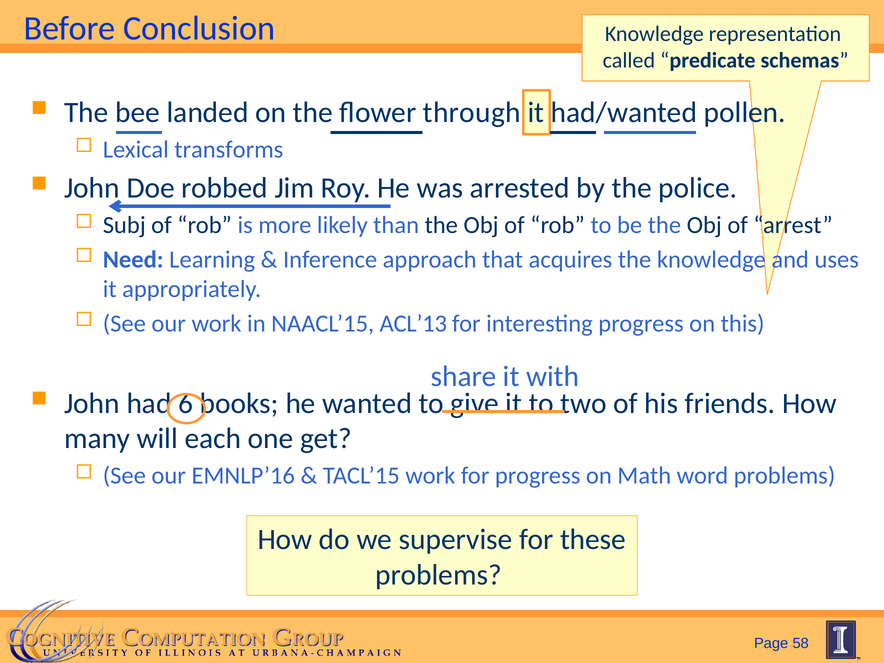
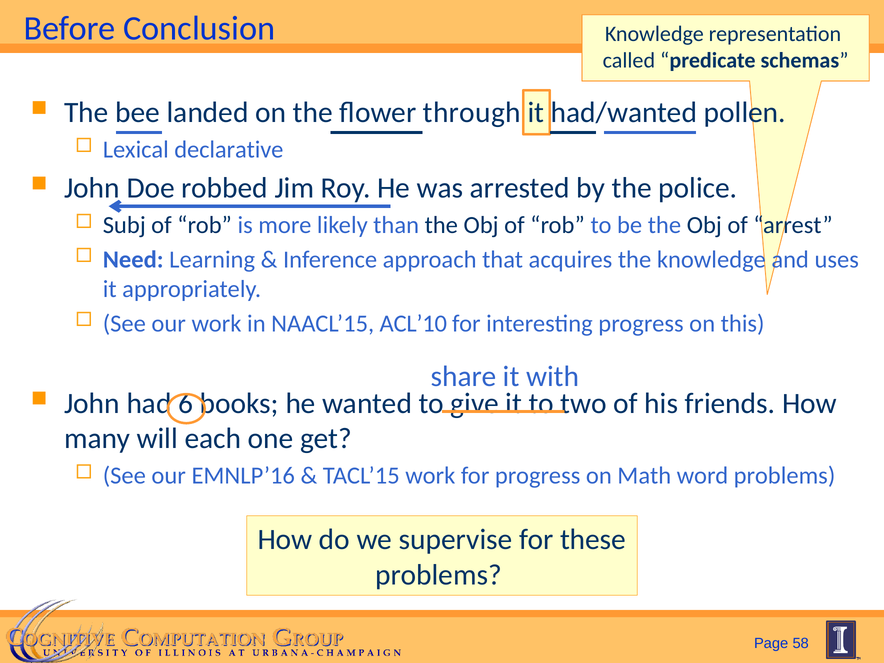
transforms: transforms -> declarative
ACL’13: ACL’13 -> ACL’10
